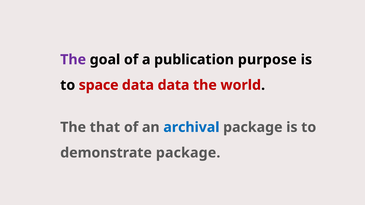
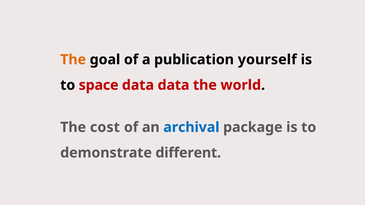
The at (73, 60) colour: purple -> orange
purpose: purpose -> yourself
that: that -> cost
demonstrate package: package -> different
